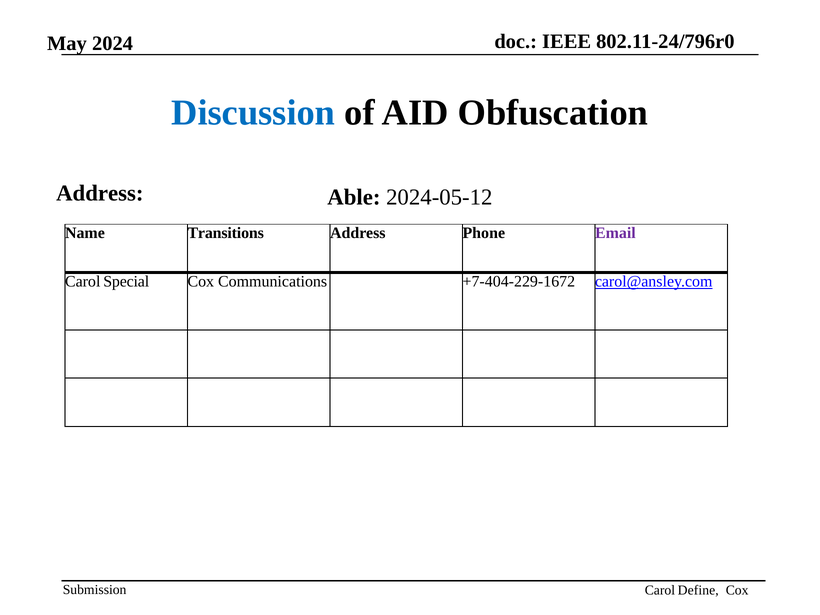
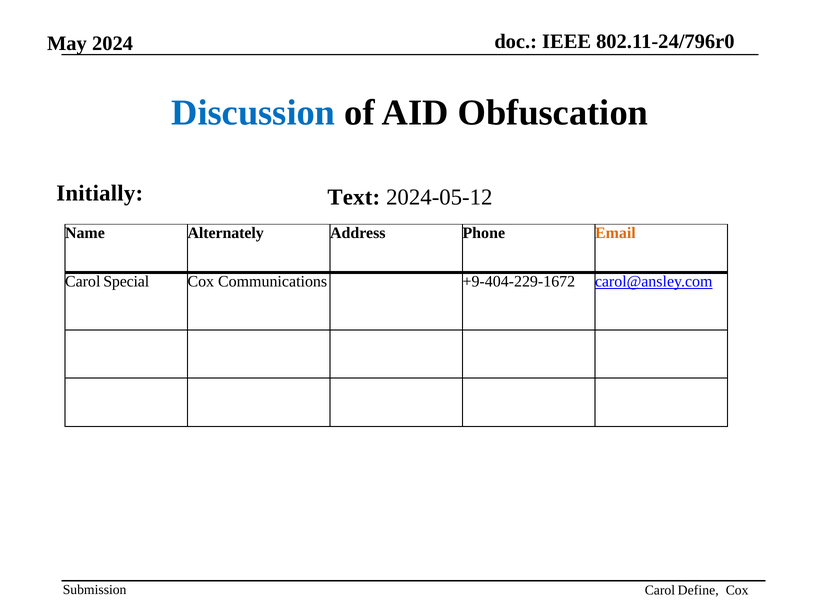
Address at (100, 193): Address -> Initially
Able: Able -> Text
Transitions: Transitions -> Alternately
Email colour: purple -> orange
+7-404-229-1672: +7-404-229-1672 -> +9-404-229-1672
